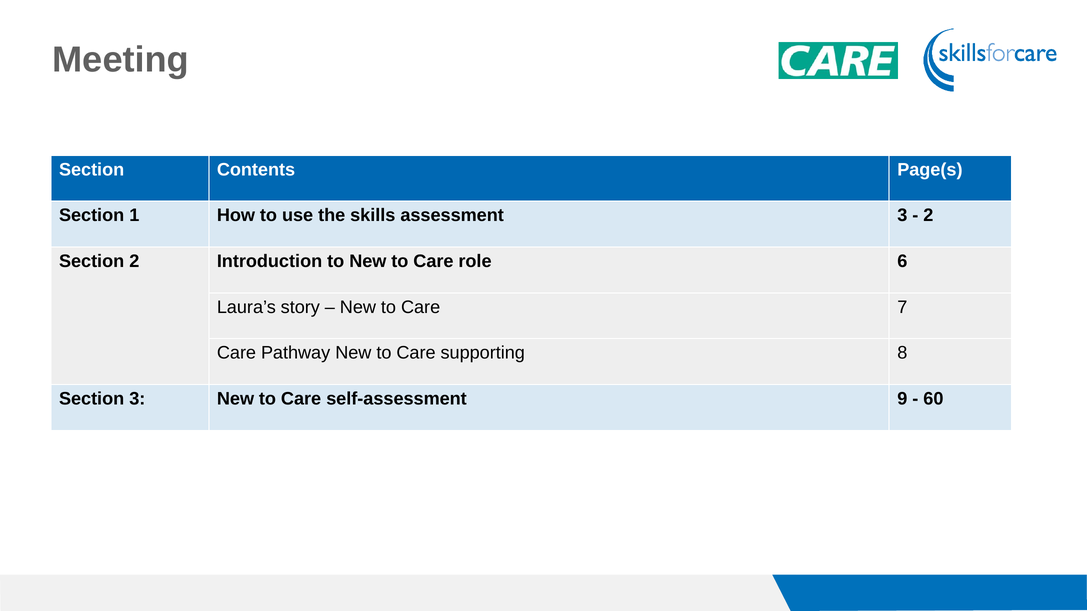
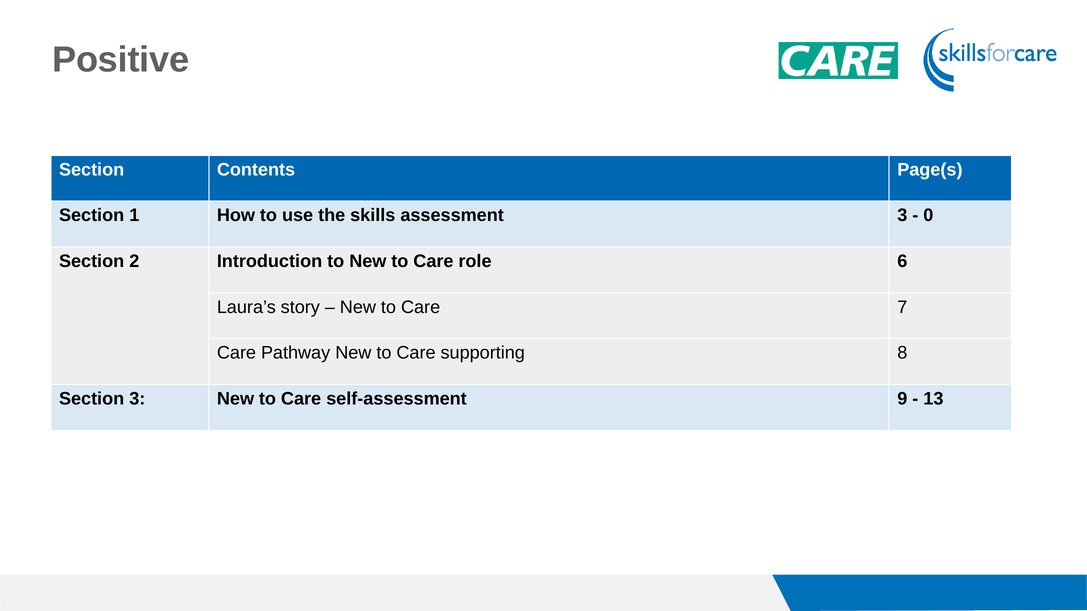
Meeting: Meeting -> Positive
2 at (928, 216): 2 -> 0
60: 60 -> 13
